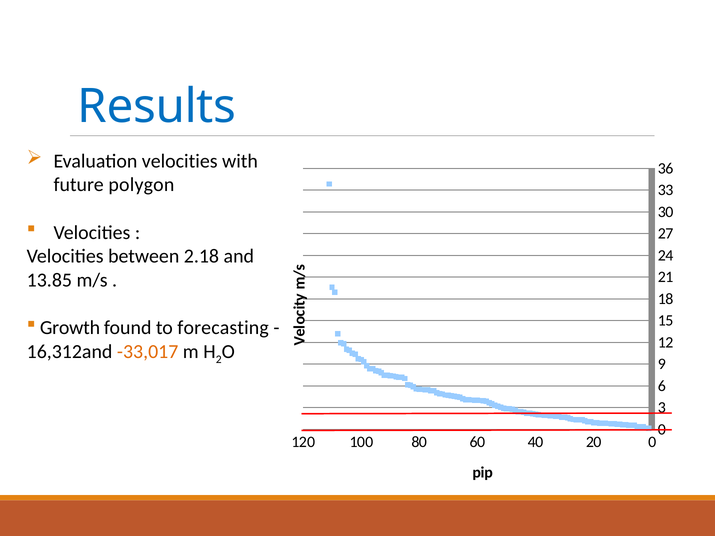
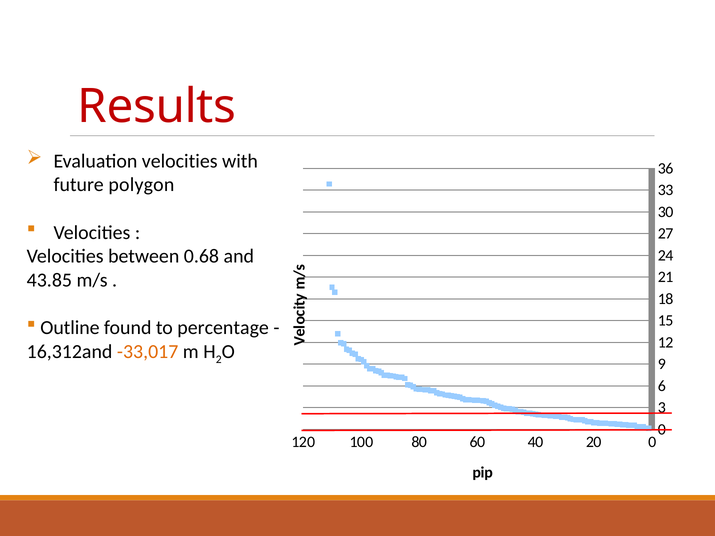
Results colour: blue -> red
2.18: 2.18 -> 0.68
13.85: 13.85 -> 43.85
Growth: Growth -> Outline
forecasting: forecasting -> percentage
